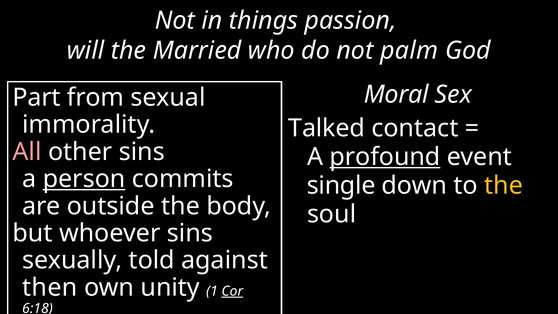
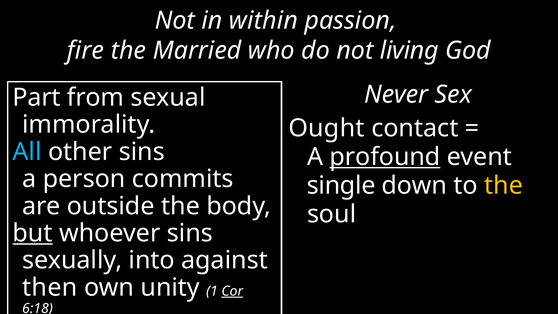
things: things -> within
will: will -> fire
palm: palm -> living
Moral: Moral -> Never
Talked: Talked -> Ought
All colour: pink -> light blue
person underline: present -> none
but underline: none -> present
told: told -> into
